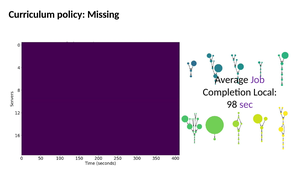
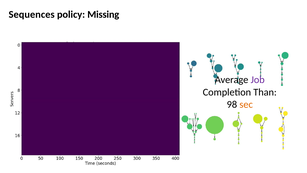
Curriculum: Curriculum -> Sequences
Local: Local -> Than
sec colour: purple -> orange
